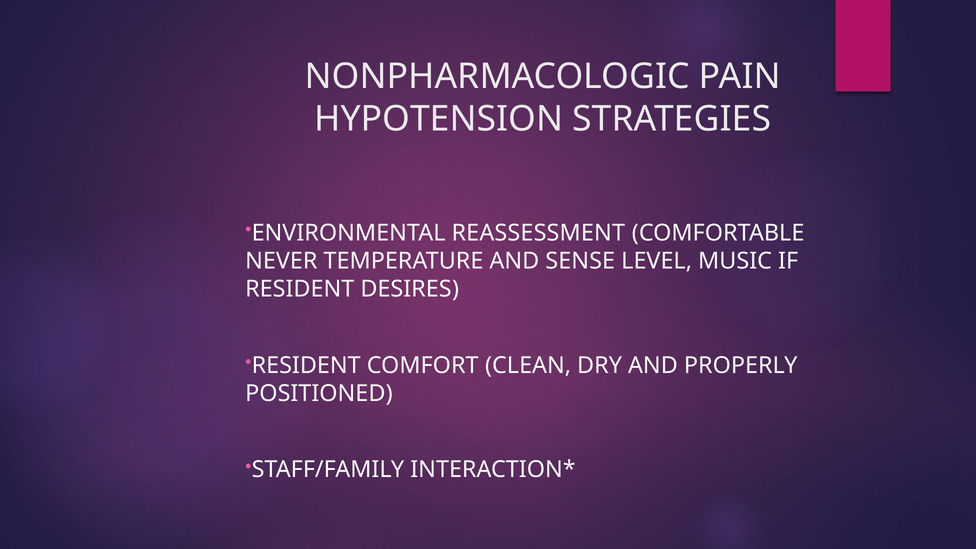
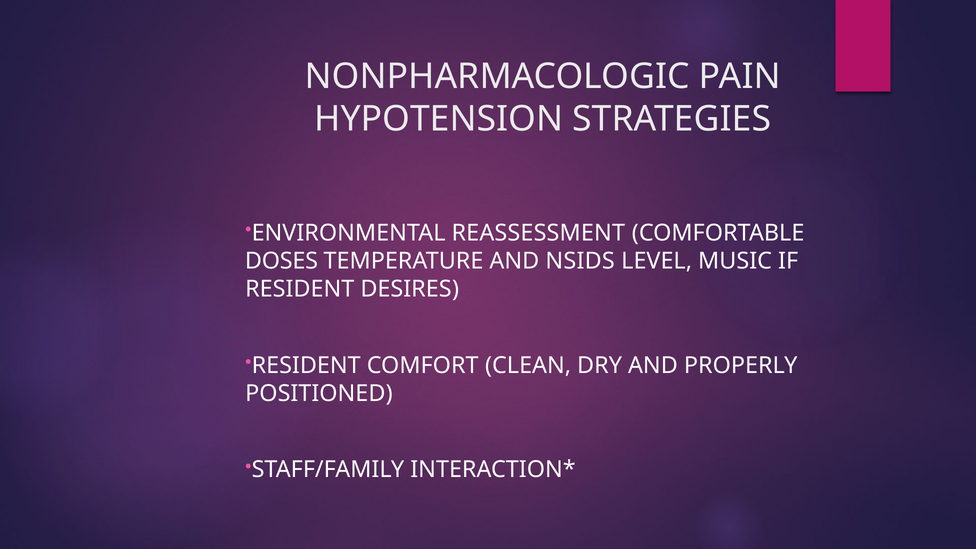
NEVER: NEVER -> DOSES
SENSE: SENSE -> NSIDS
